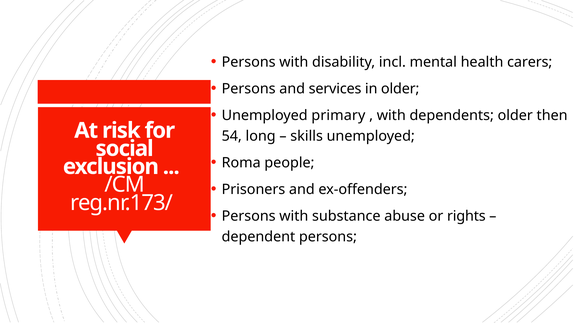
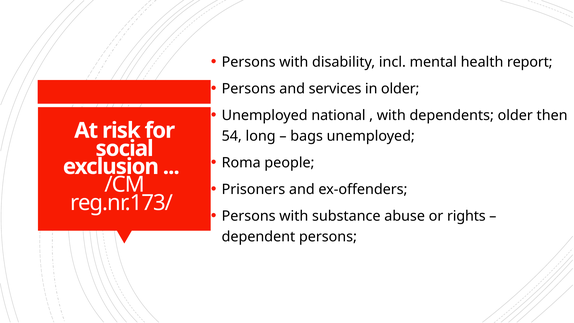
carers: carers -> report
primary: primary -> national
skills: skills -> bags
